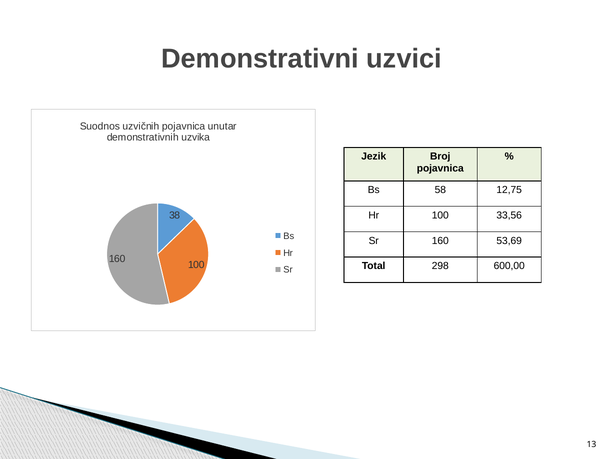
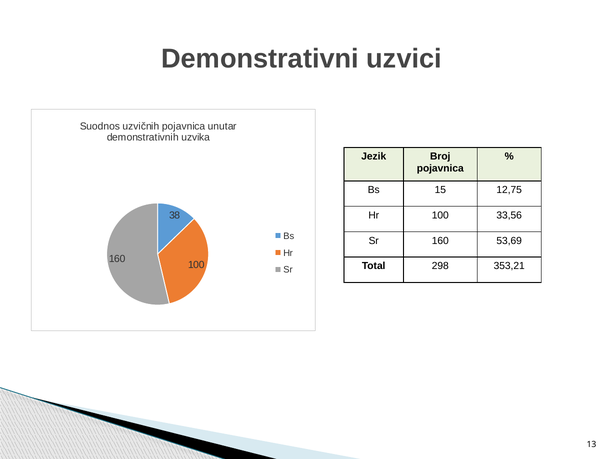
58: 58 -> 15
600,00: 600,00 -> 353,21
